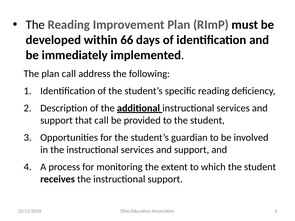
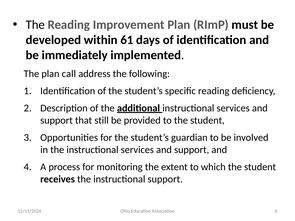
66: 66 -> 61
that call: call -> still
